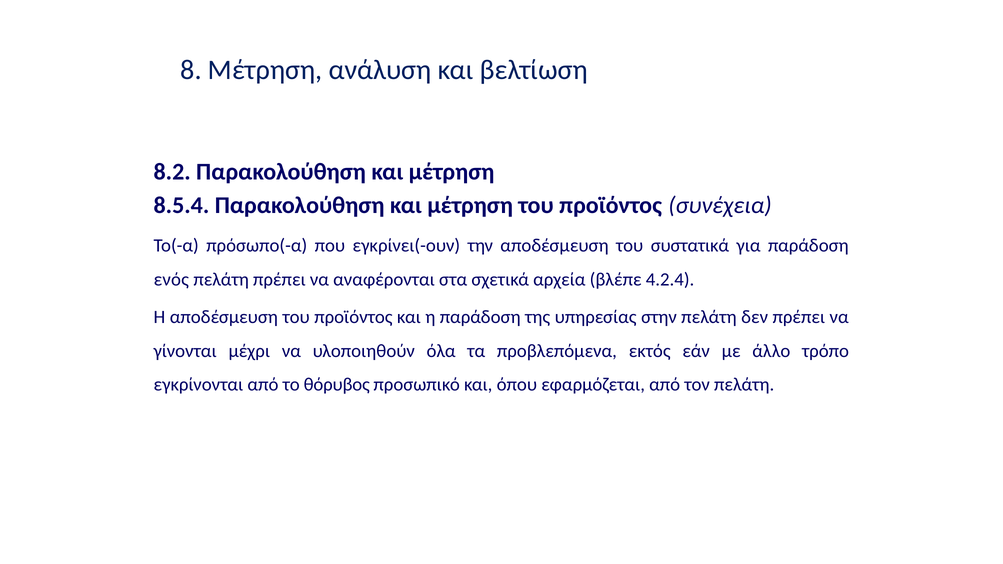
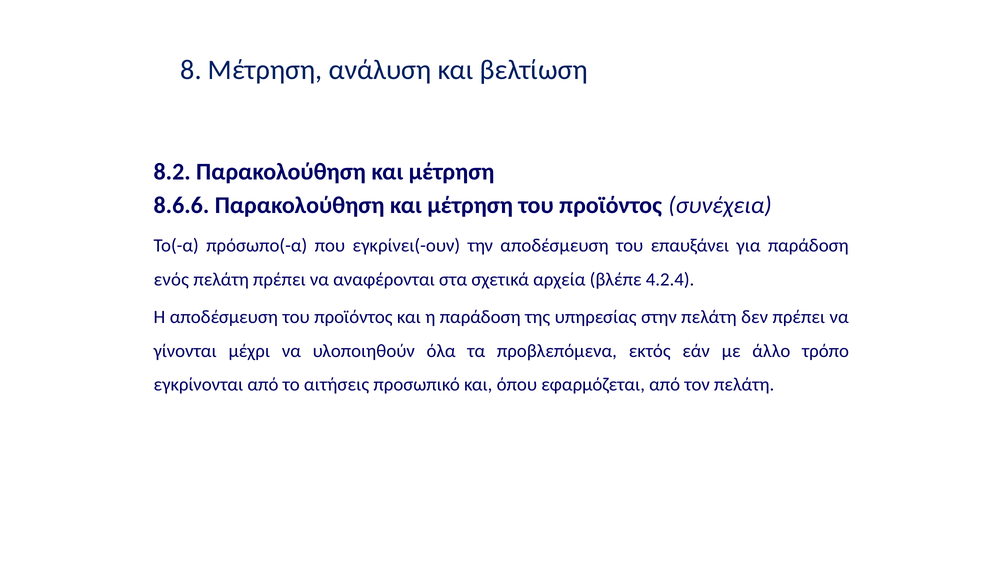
8.5.4: 8.5.4 -> 8.6.6
συστατικά: συστατικά -> επαυξάνει
θόρυβος: θόρυβος -> αιτήσεις
